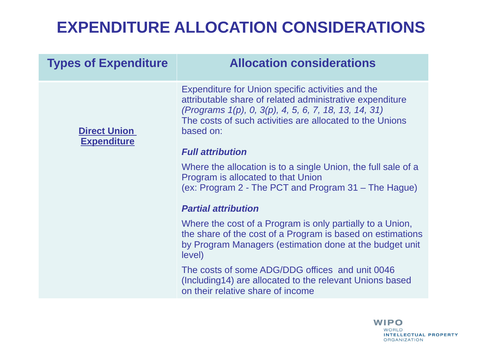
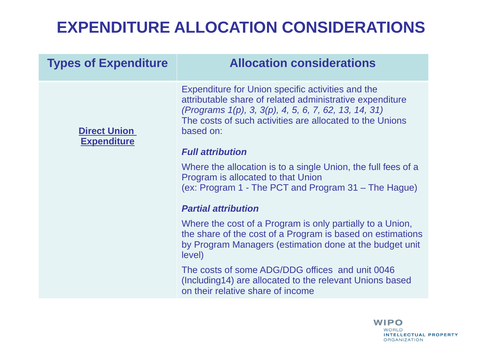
0: 0 -> 3
18: 18 -> 62
sale: sale -> fees
2: 2 -> 1
